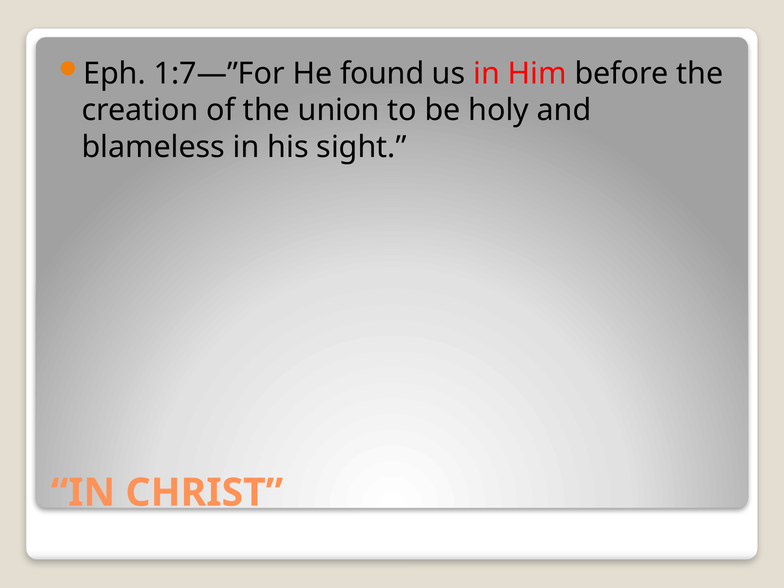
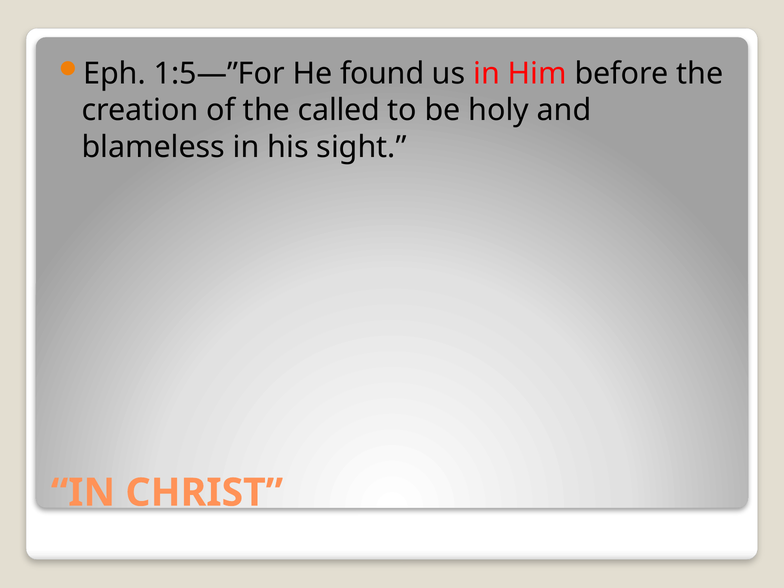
1:7—”For: 1:7—”For -> 1:5—”For
union: union -> called
